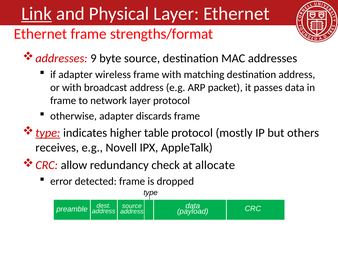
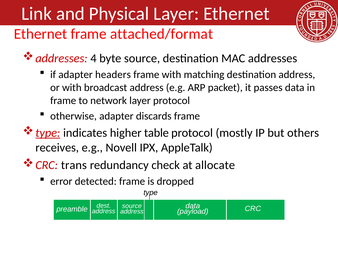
Link underline: present -> none
strengths/format: strengths/format -> attached/format
9: 9 -> 4
wireless: wireless -> headers
allow: allow -> trans
